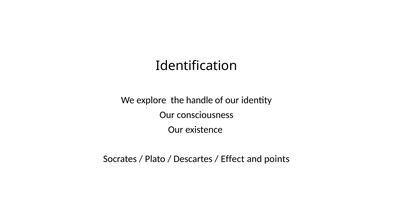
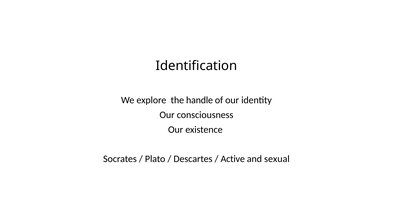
Effect: Effect -> Active
points: points -> sexual
